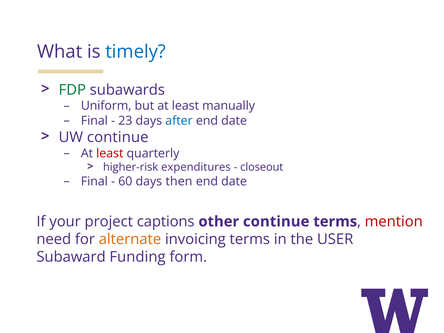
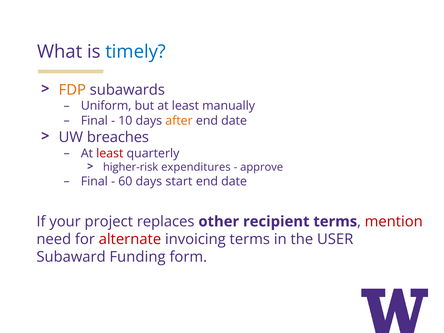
FDP colour: green -> orange
23: 23 -> 10
after colour: blue -> orange
UW continue: continue -> breaches
closeout: closeout -> approve
then: then -> start
captions: captions -> replaces
other continue: continue -> recipient
alternate colour: orange -> red
